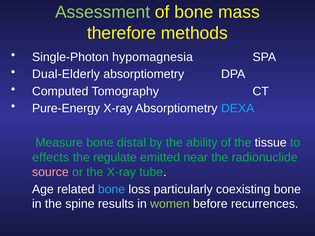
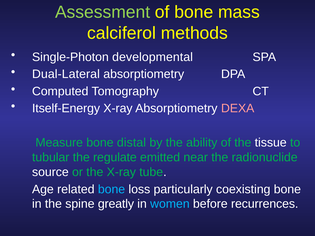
therefore: therefore -> calciferol
hypomagnesia: hypomagnesia -> developmental
Dual-Elderly: Dual-Elderly -> Dual-Lateral
Pure-Energy: Pure-Energy -> Itself-Energy
DEXA colour: light blue -> pink
effects: effects -> tubular
source colour: pink -> white
results: results -> greatly
women colour: light green -> light blue
